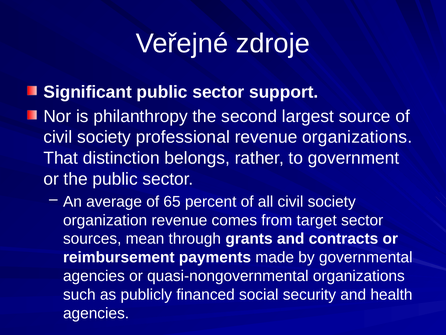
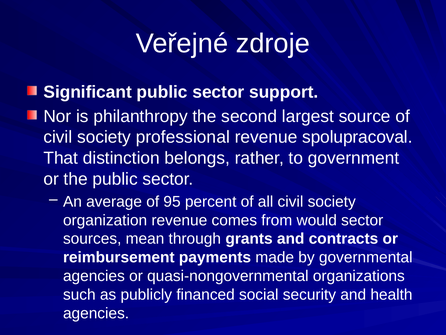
revenue organizations: organizations -> spolupracoval
65: 65 -> 95
target: target -> would
